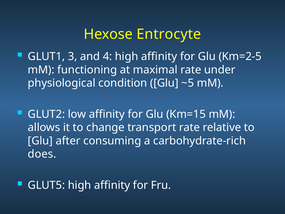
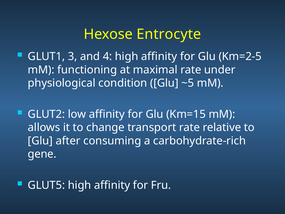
does: does -> gene
